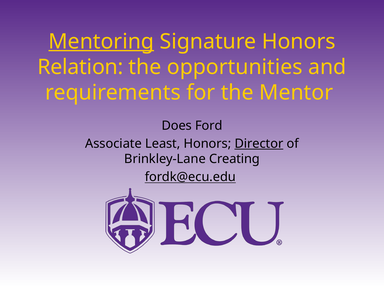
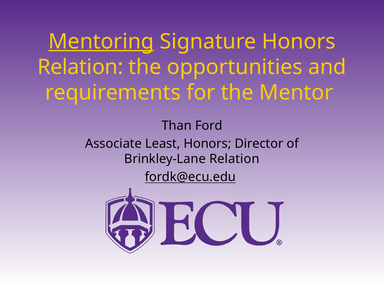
Does: Does -> Than
Director underline: present -> none
Brinkley-Lane Creating: Creating -> Relation
